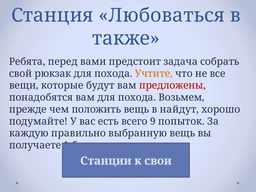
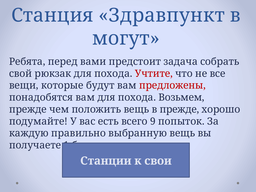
Любоваться: Любоваться -> Здравпункт
также: также -> могут
Учтите colour: orange -> red
в найдут: найдут -> прежде
